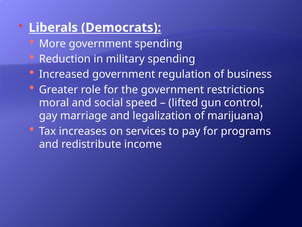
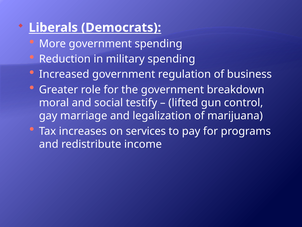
restrictions: restrictions -> breakdown
speed: speed -> testify
